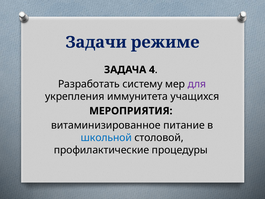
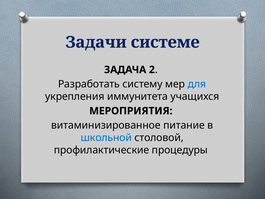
режиме: режиме -> системе
4: 4 -> 2
для colour: purple -> blue
